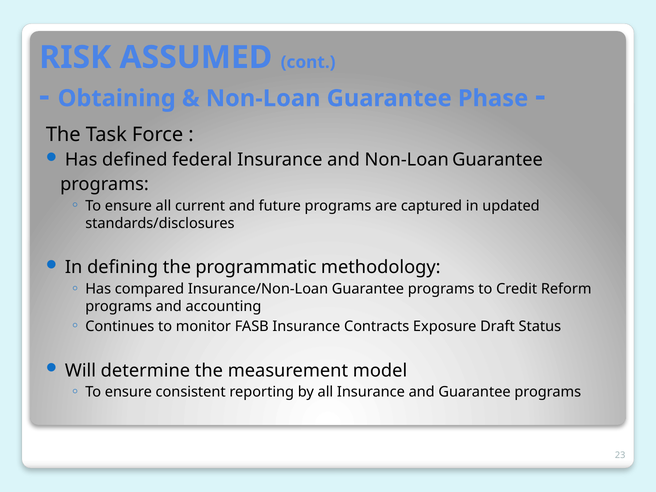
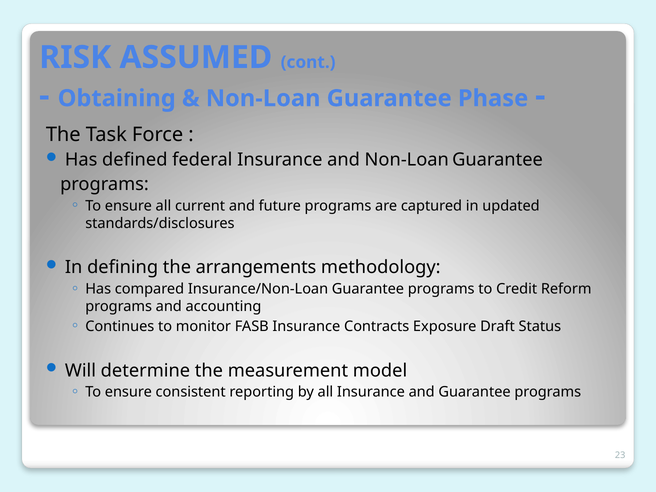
programmatic: programmatic -> arrangements
